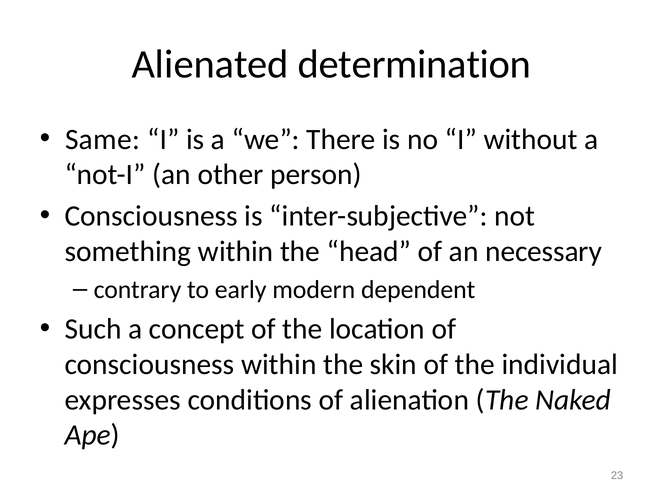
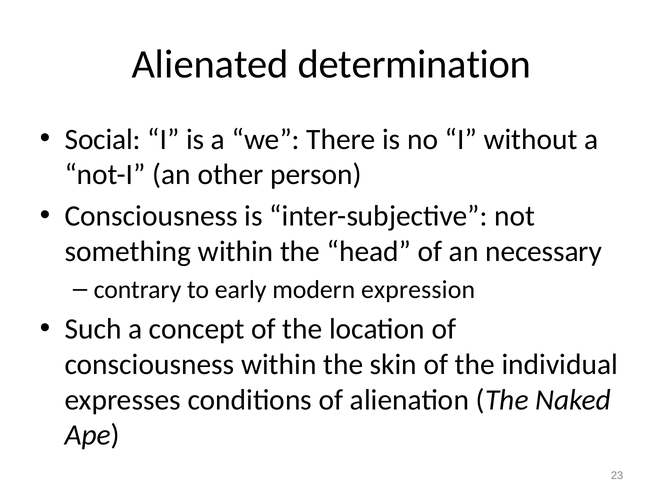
Same: Same -> Social
dependent: dependent -> expression
